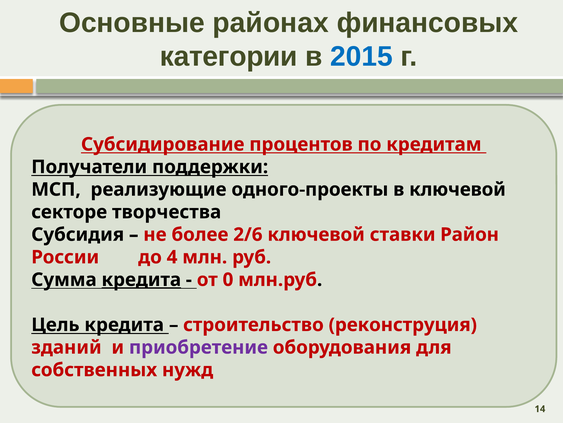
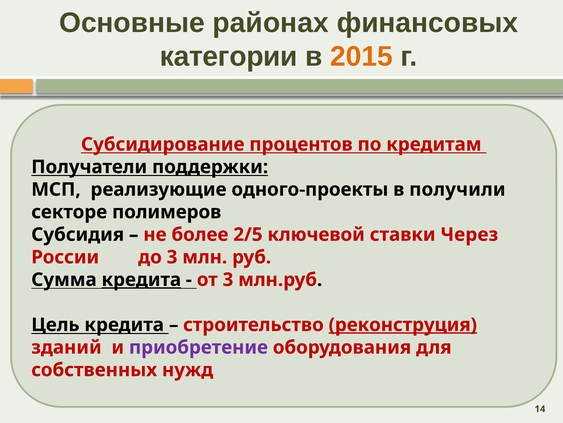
2015 colour: blue -> orange
в ключевой: ключевой -> получили
творчества: творчества -> полимеров
2/6: 2/6 -> 2/5
Район: Район -> Через
до 4: 4 -> 3
от 0: 0 -> 3
реконструция underline: none -> present
